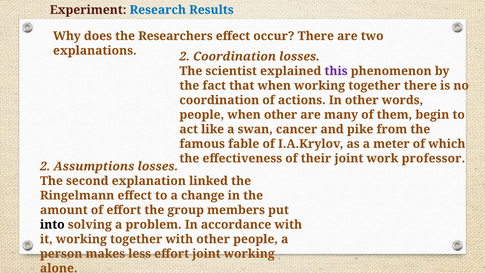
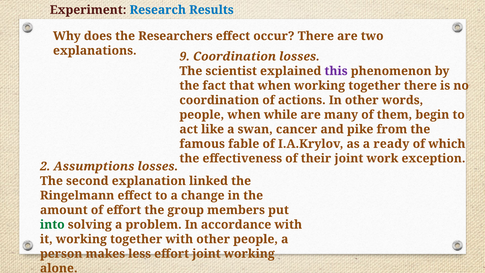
explanations 2: 2 -> 9
when other: other -> while
meter: meter -> ready
professor: professor -> exception
into colour: black -> green
